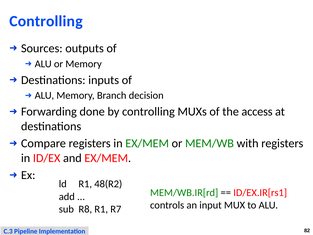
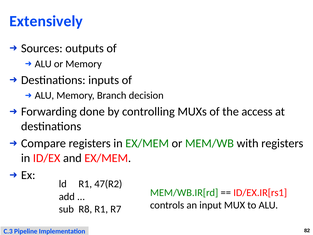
Controlling at (46, 21): Controlling -> Extensively
48(R2: 48(R2 -> 47(R2
